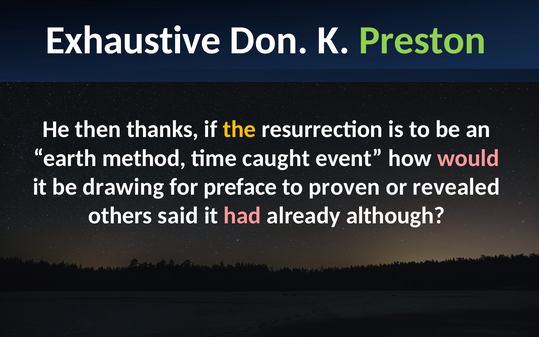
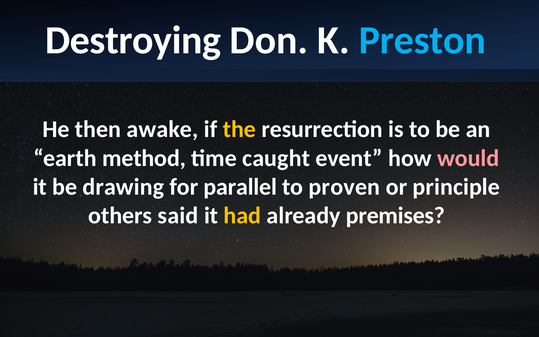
Exhaustive: Exhaustive -> Destroying
Preston colour: light green -> light blue
thanks: thanks -> awake
preface: preface -> parallel
revealed: revealed -> principle
had colour: pink -> yellow
although: although -> premises
